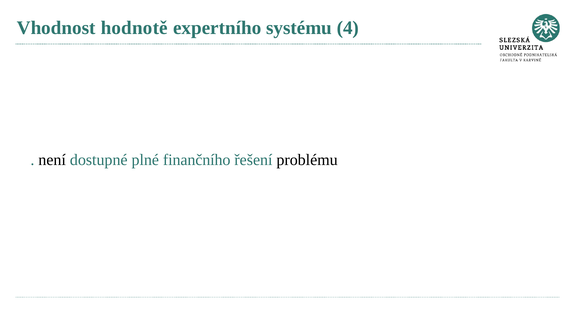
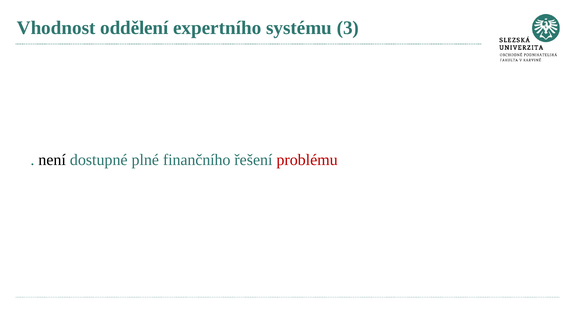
hodnotě: hodnotě -> oddělení
4: 4 -> 3
problému colour: black -> red
